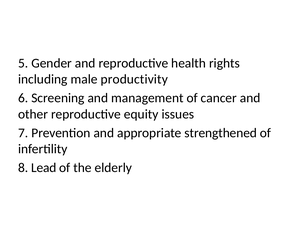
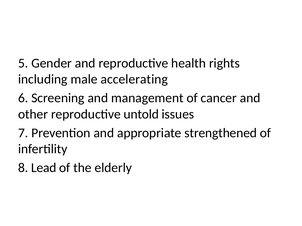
productivity: productivity -> accelerating
equity: equity -> untold
